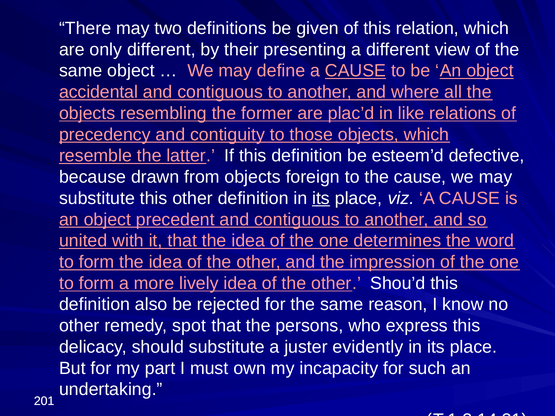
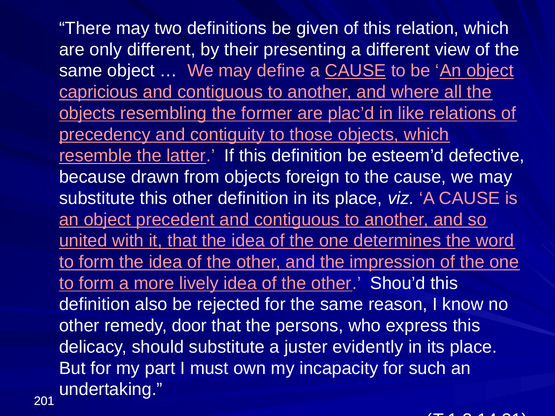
accidental: accidental -> capricious
its at (321, 198) underline: present -> none
spot: spot -> door
